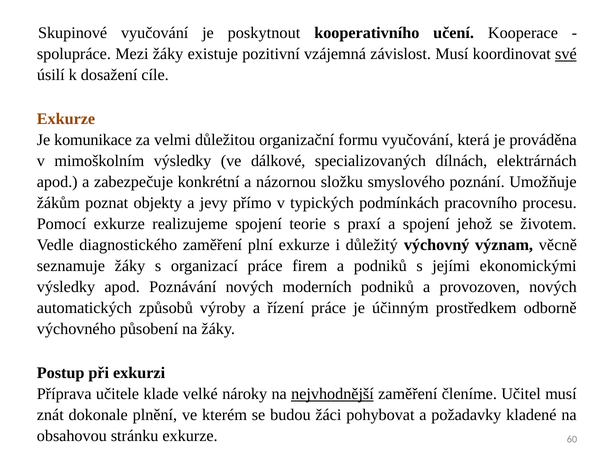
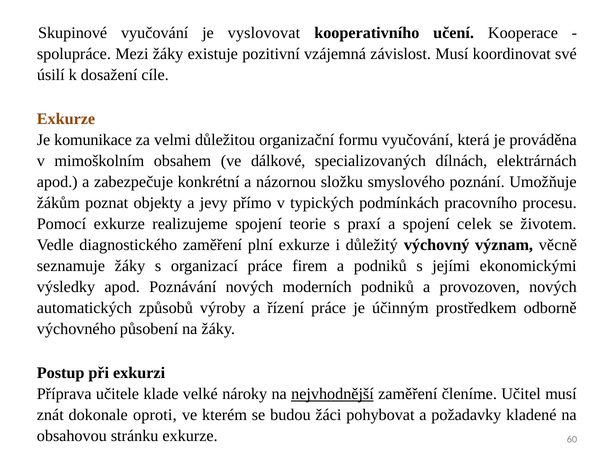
poskytnout: poskytnout -> vyslovovat
své underline: present -> none
mimoškolním výsledky: výsledky -> obsahem
jehož: jehož -> celek
plnění: plnění -> oproti
